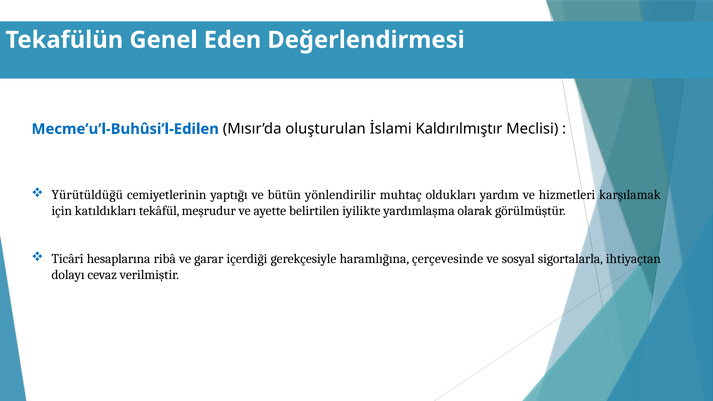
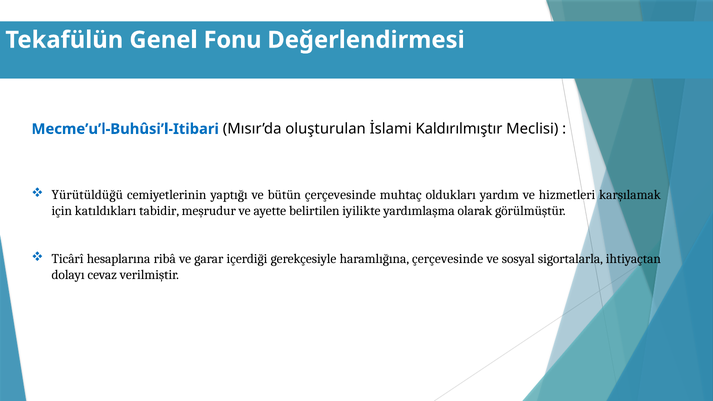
Eden: Eden -> Fonu
Mecme’u’l-Buhûsi’l-Edilen: Mecme’u’l-Buhûsi’l-Edilen -> Mecme’u’l-Buhûsi’l-Itibari
bütün yönlendirilir: yönlendirilir -> çerçevesinde
tekâfül: tekâfül -> tabidir
